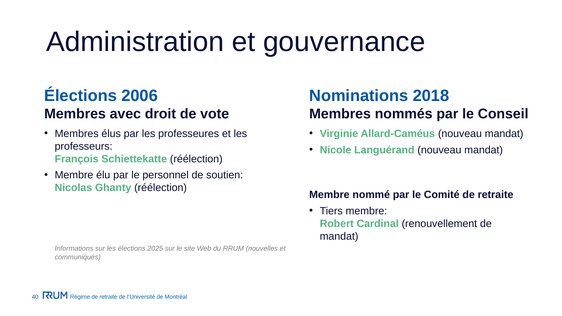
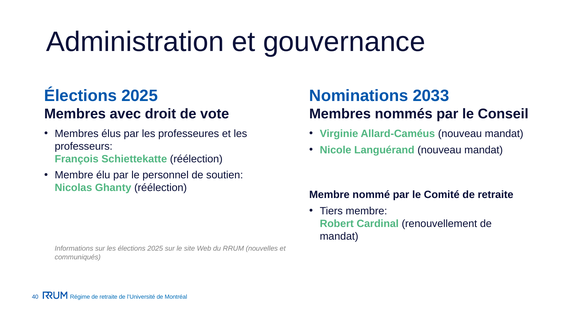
2006 at (140, 96): 2006 -> 2025
2018: 2018 -> 2033
